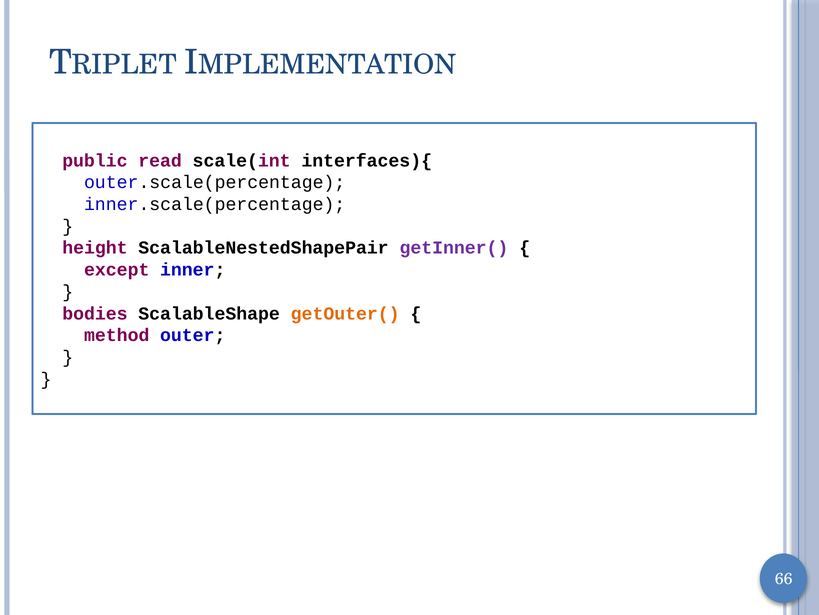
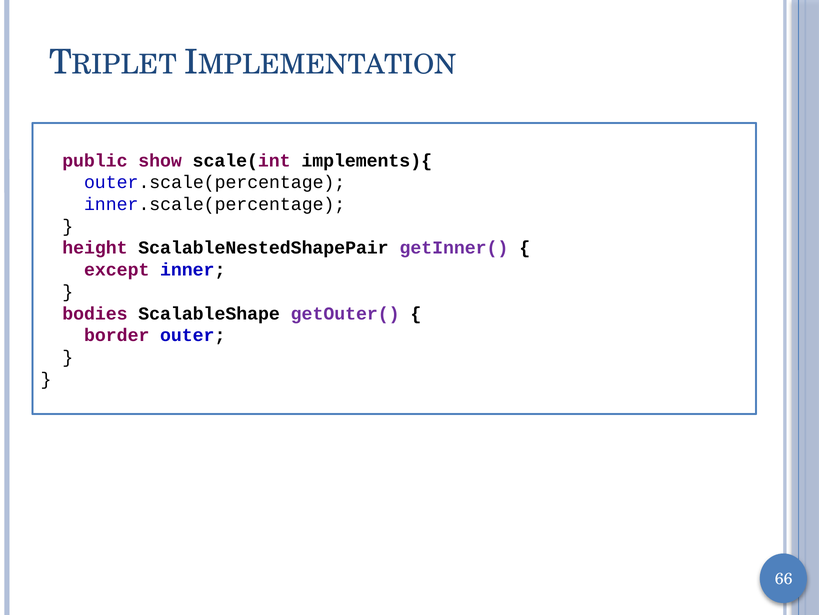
read: read -> show
interfaces){: interfaces){ -> implements){
getOuter( colour: orange -> purple
method: method -> border
